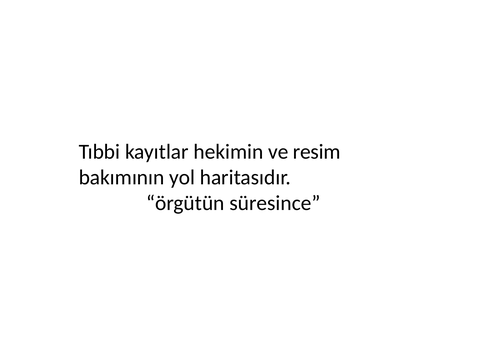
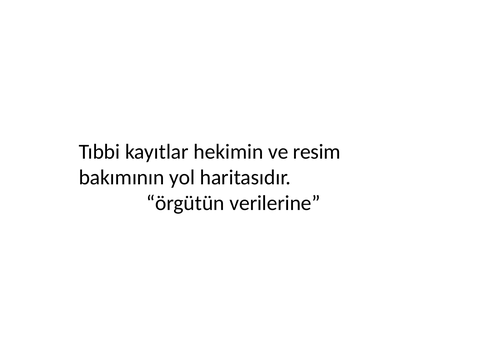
süresince: süresince -> verilerine
